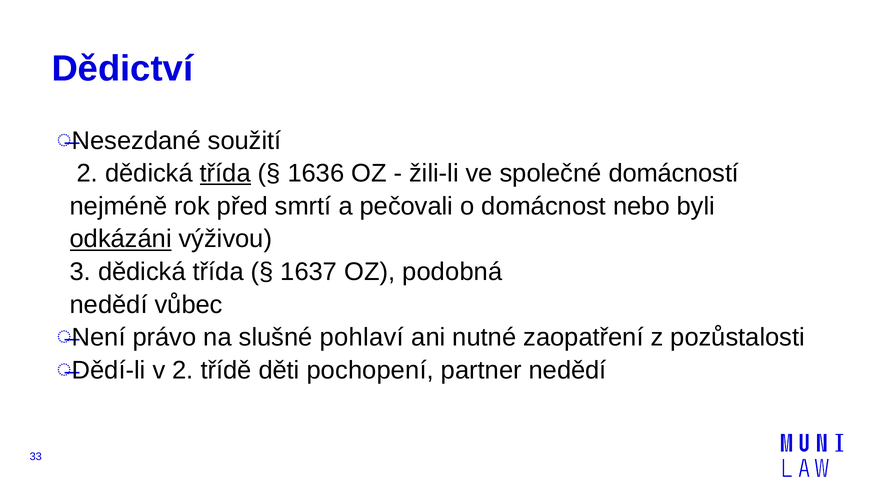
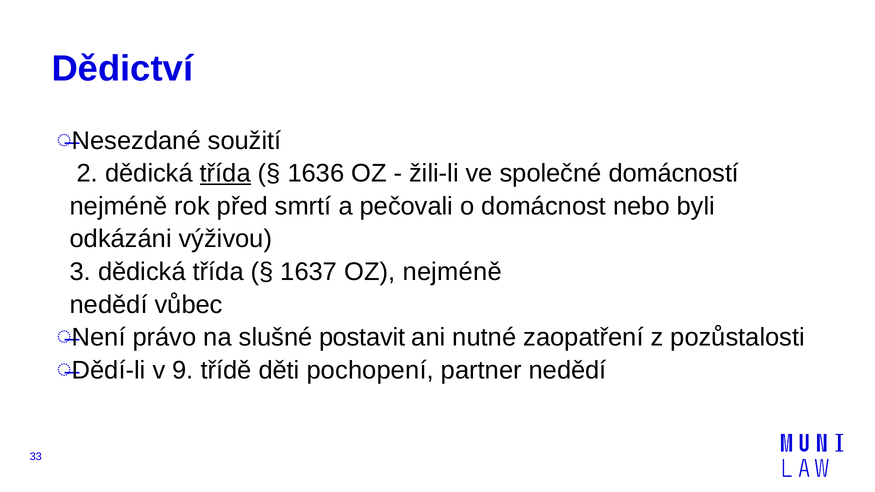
odkázáni underline: present -> none
OZ podobná: podobná -> nejméně
pohlaví: pohlaví -> postavit
v 2: 2 -> 9
